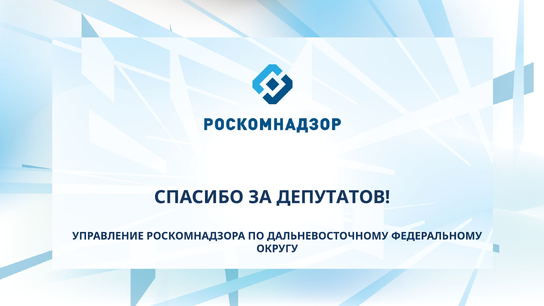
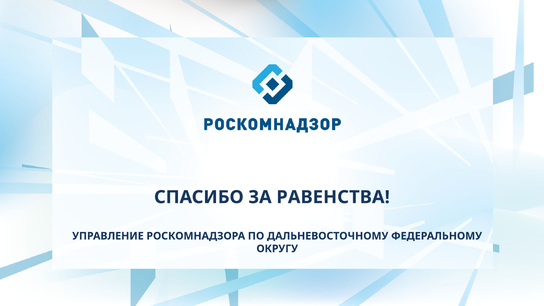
ДЕПУТАТОВ: ДЕПУТАТОВ -> РАВЕНСТВА
